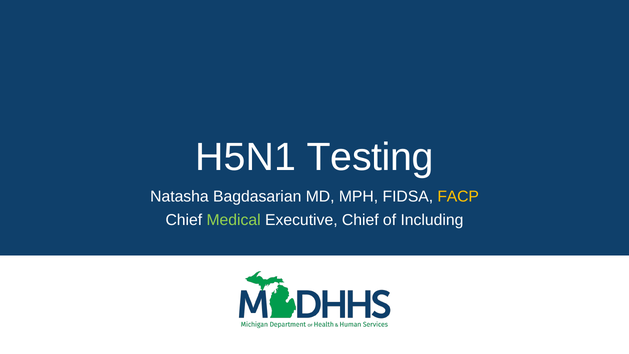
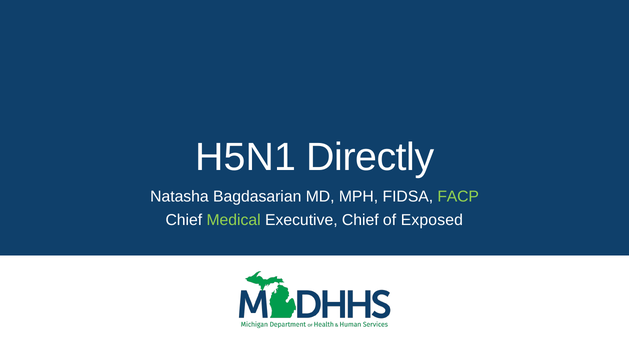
Testing: Testing -> Directly
FACP colour: yellow -> light green
Including: Including -> Exposed
